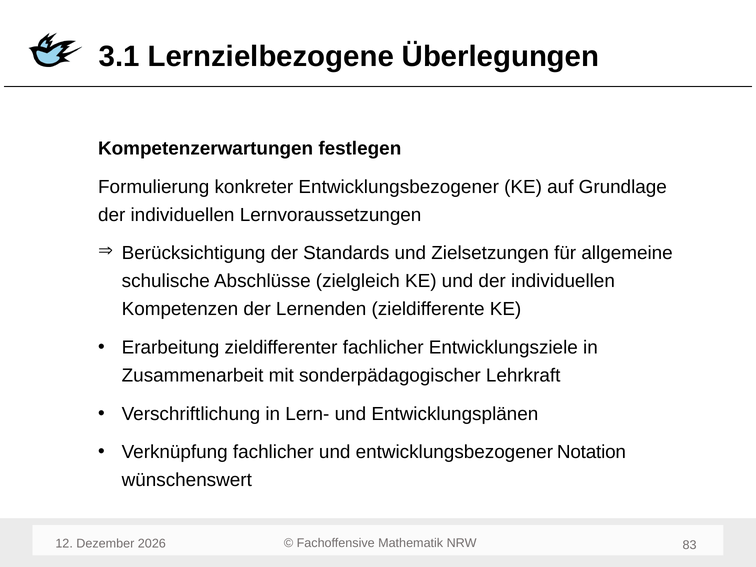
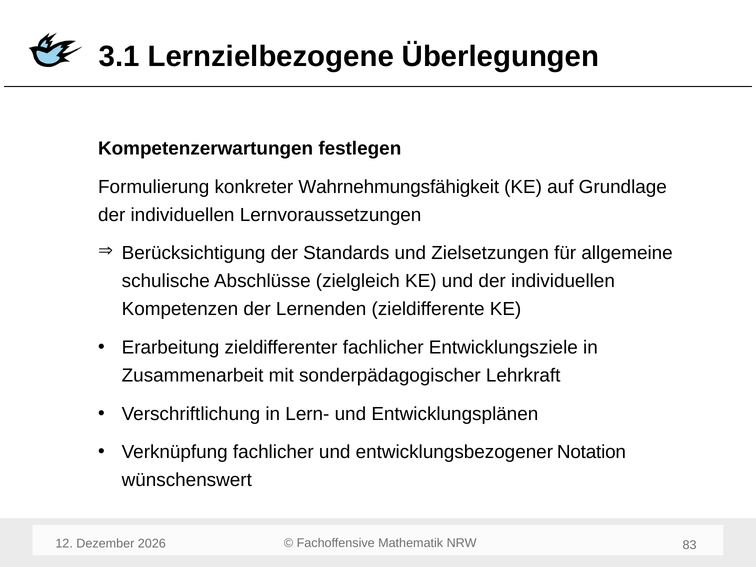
konkreter Entwicklungsbezogener: Entwicklungsbezogener -> Wahrnehmungsfähigkeit
